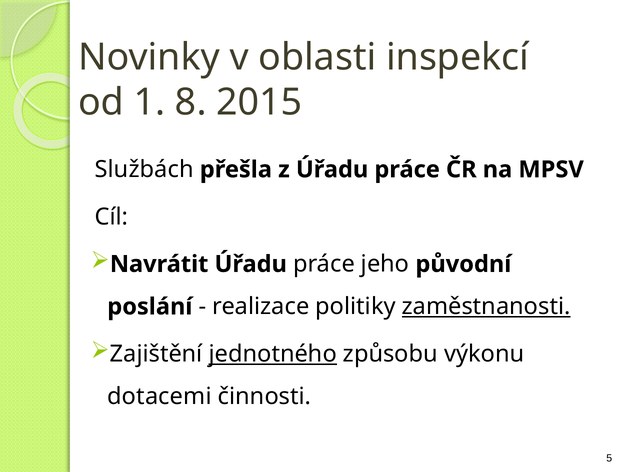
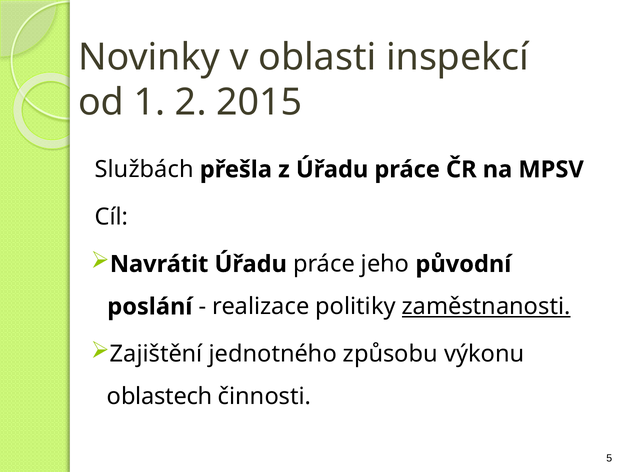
8: 8 -> 2
jednotného underline: present -> none
dotacemi: dotacemi -> oblastech
